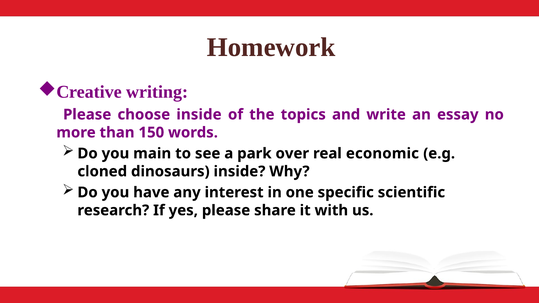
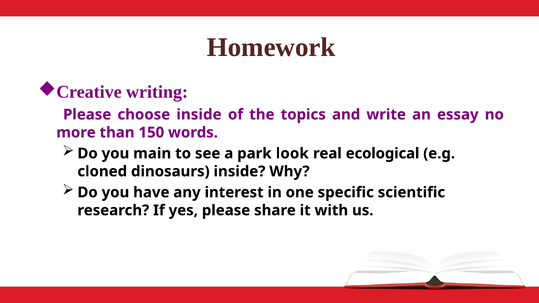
over: over -> look
economic: economic -> ecological
